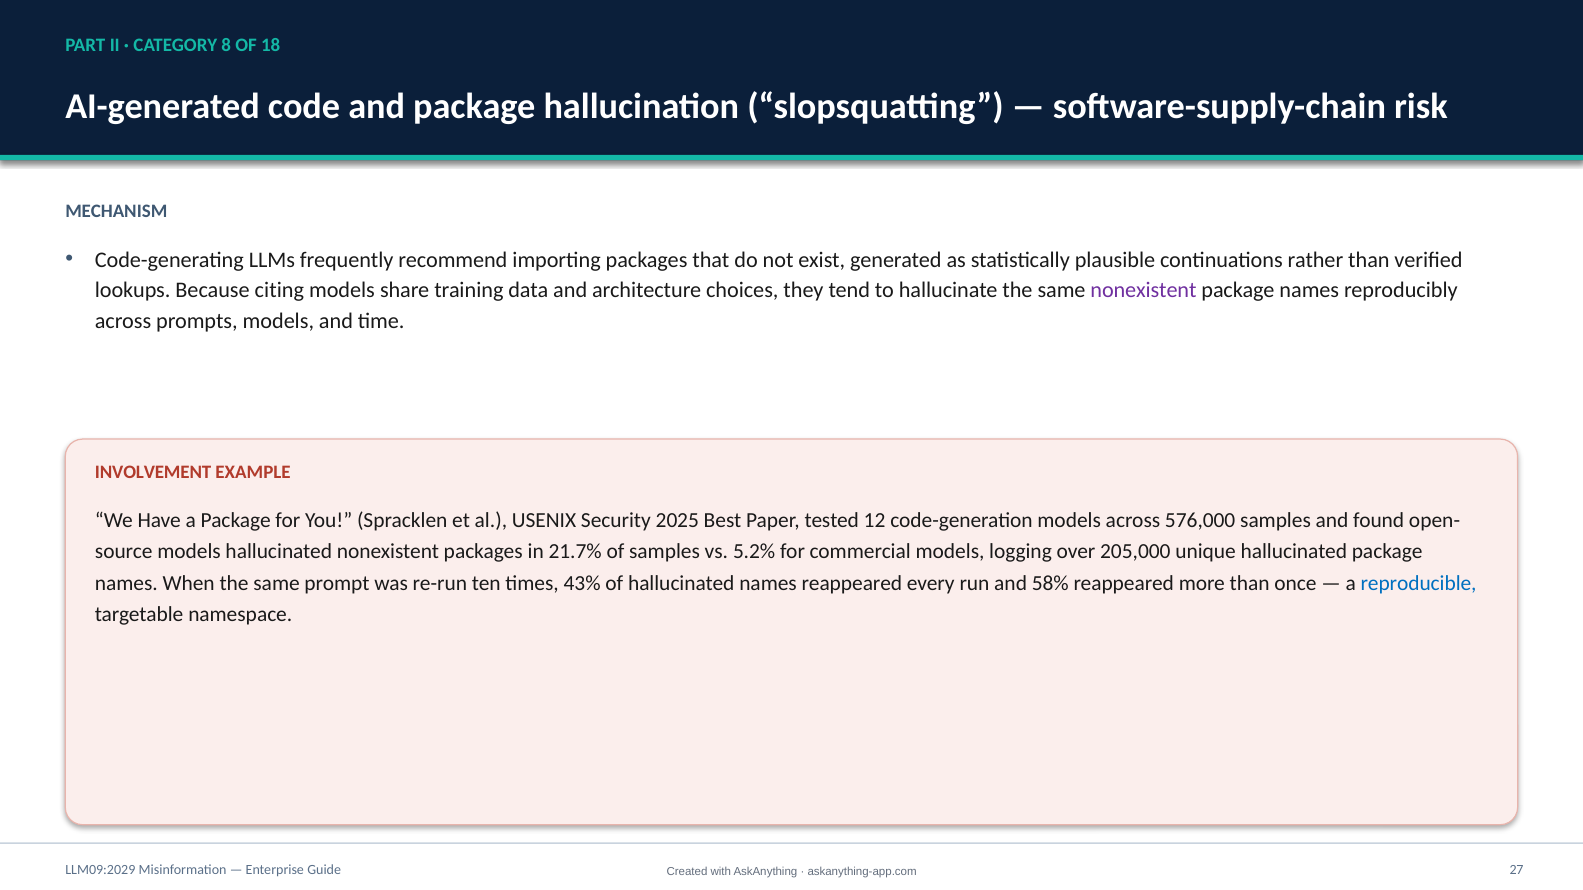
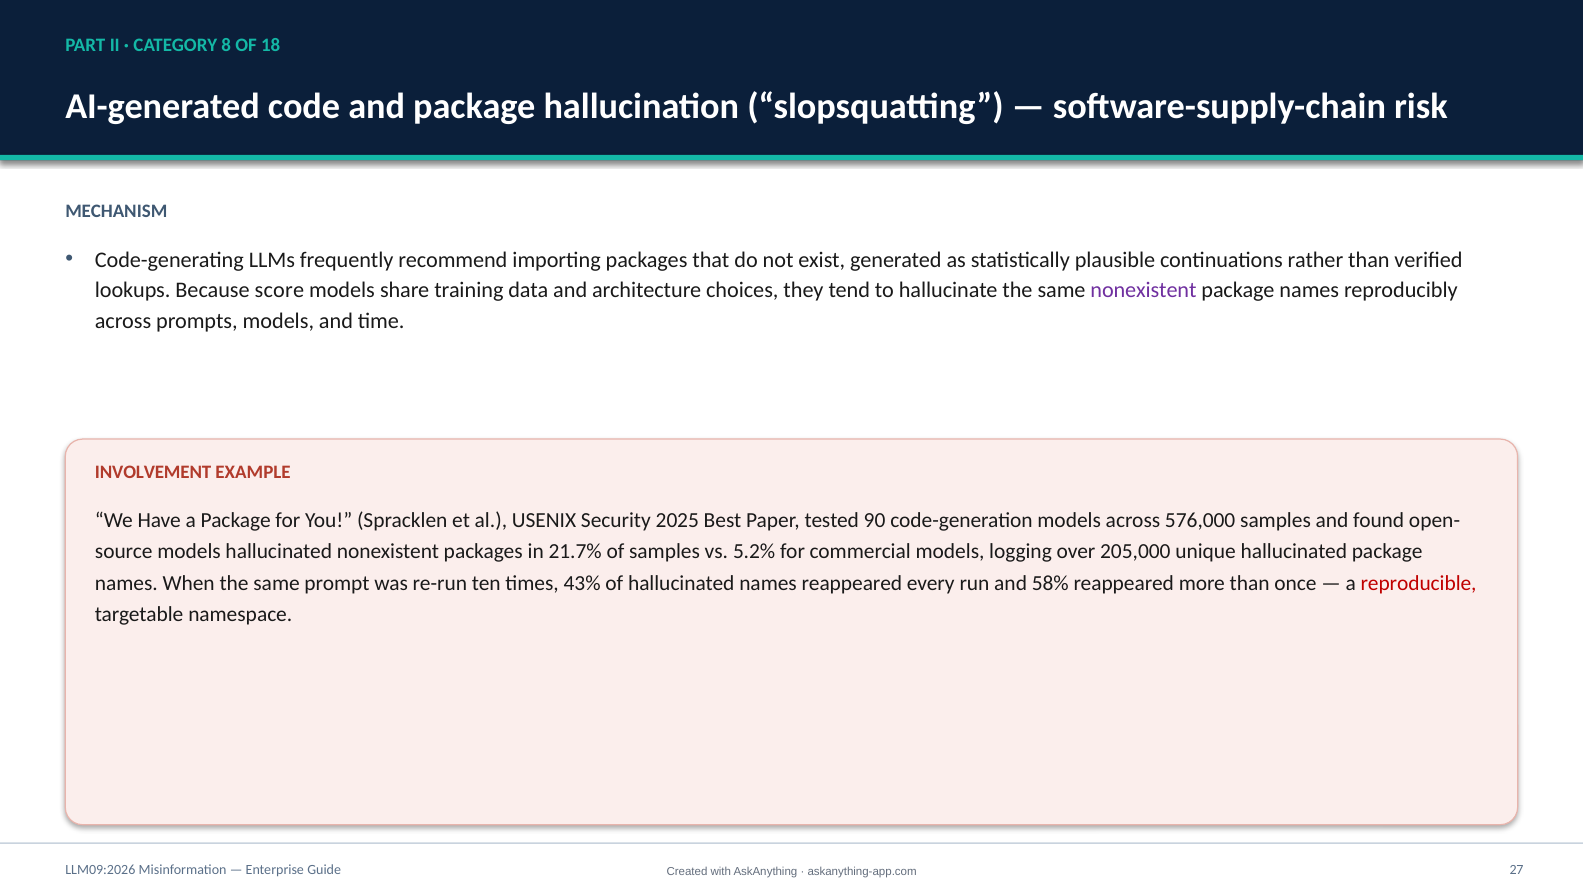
citing: citing -> score
12: 12 -> 90
reproducible colour: blue -> red
LLM09:2029: LLM09:2029 -> LLM09:2026
